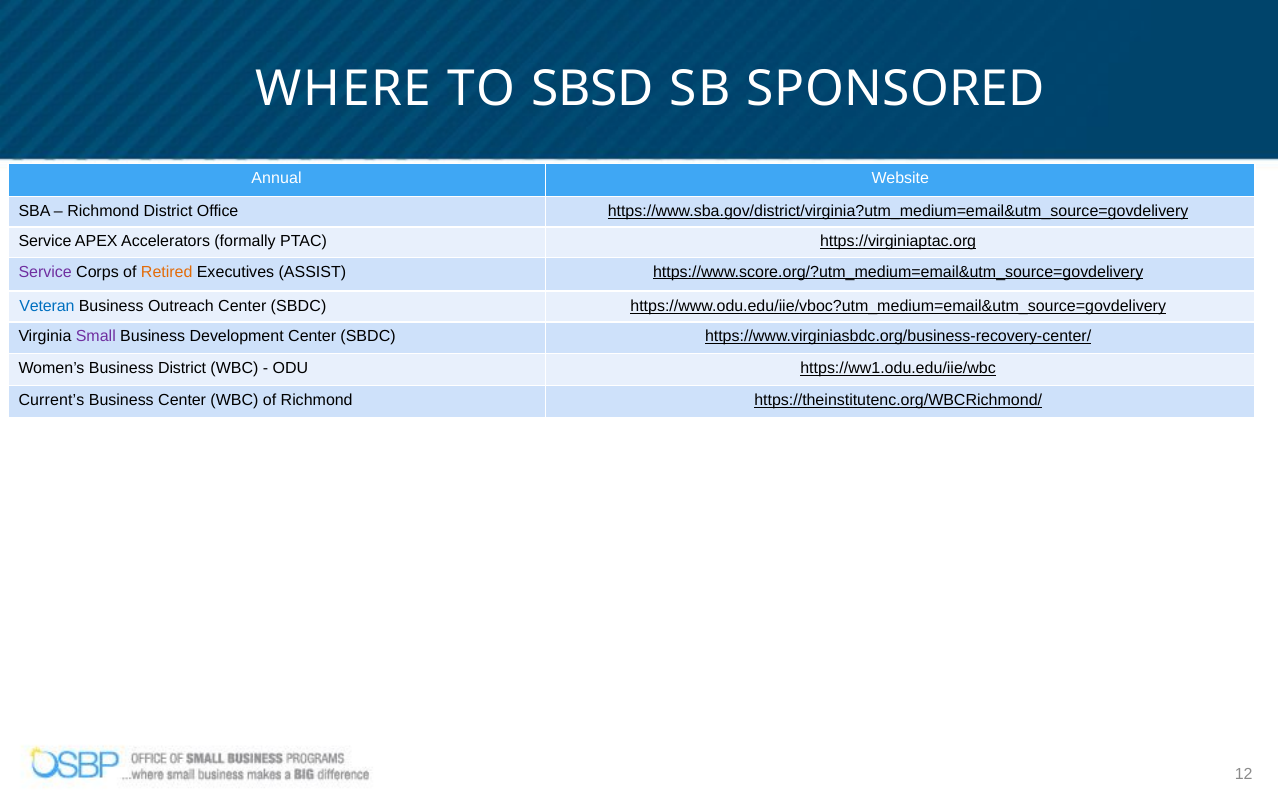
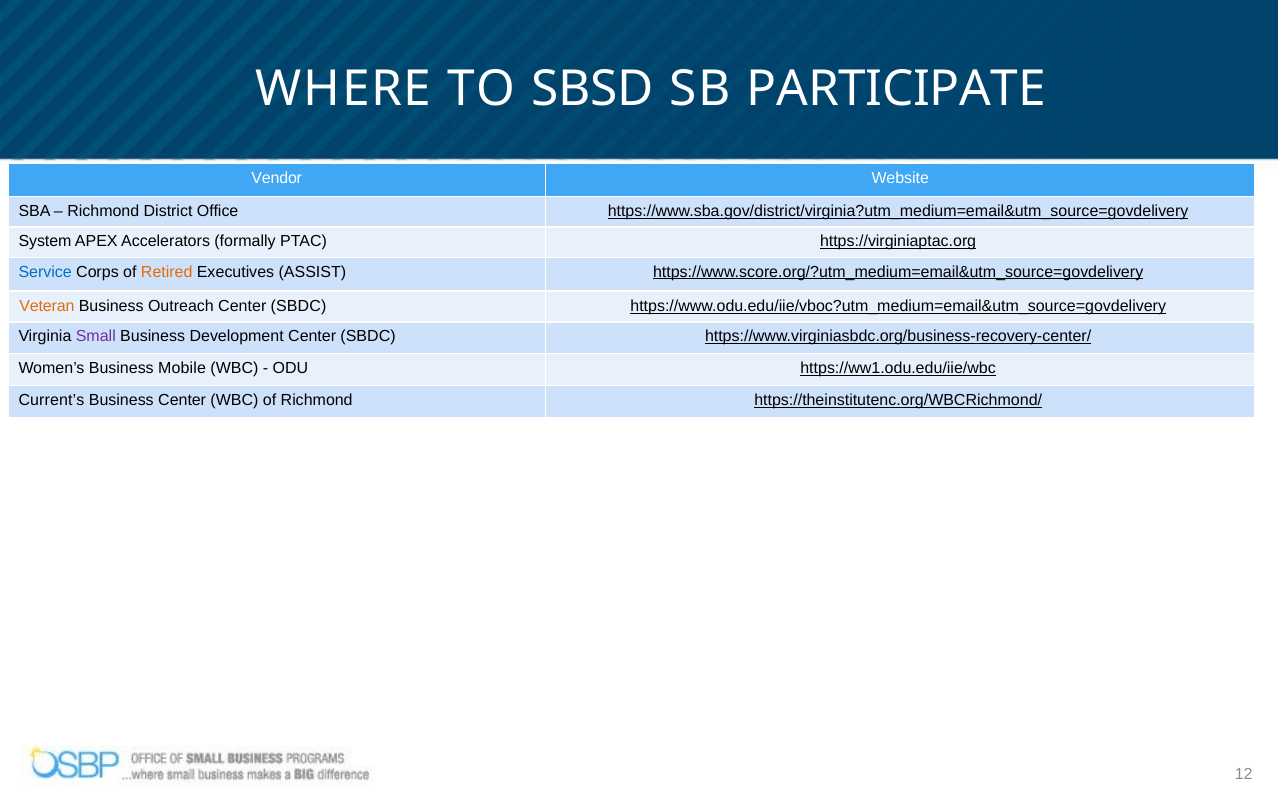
SPONSORED: SPONSORED -> PARTICIPATE
Annual: Annual -> Vendor
Service at (45, 241): Service -> System
Service at (45, 272) colour: purple -> blue
Veteran colour: blue -> orange
Business District: District -> Mobile
